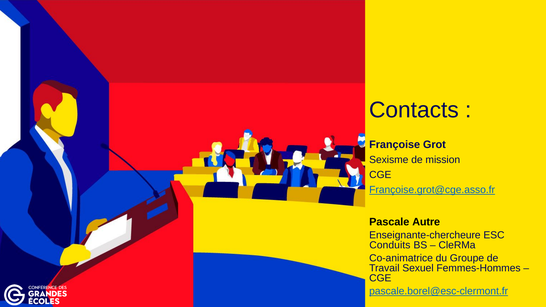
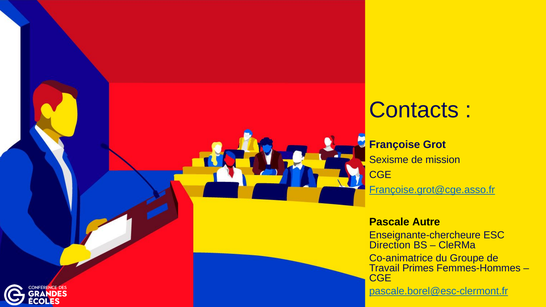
Conduits: Conduits -> Direction
Sexuel: Sexuel -> Primes
